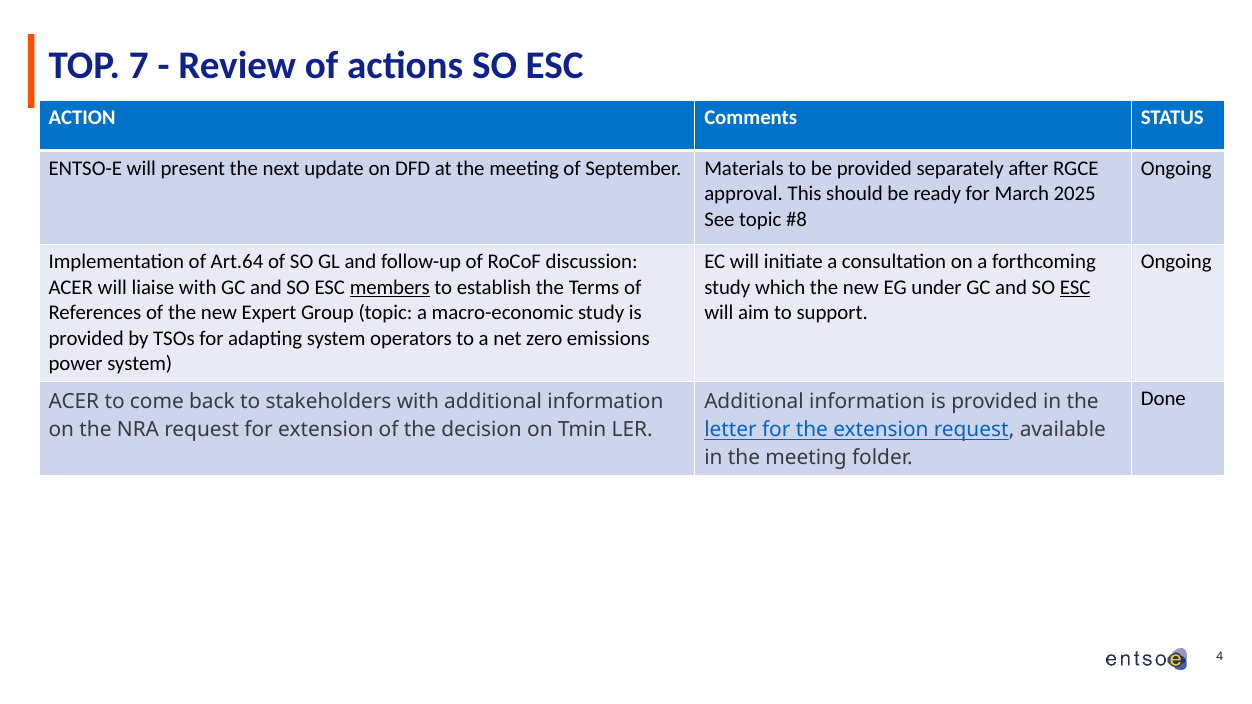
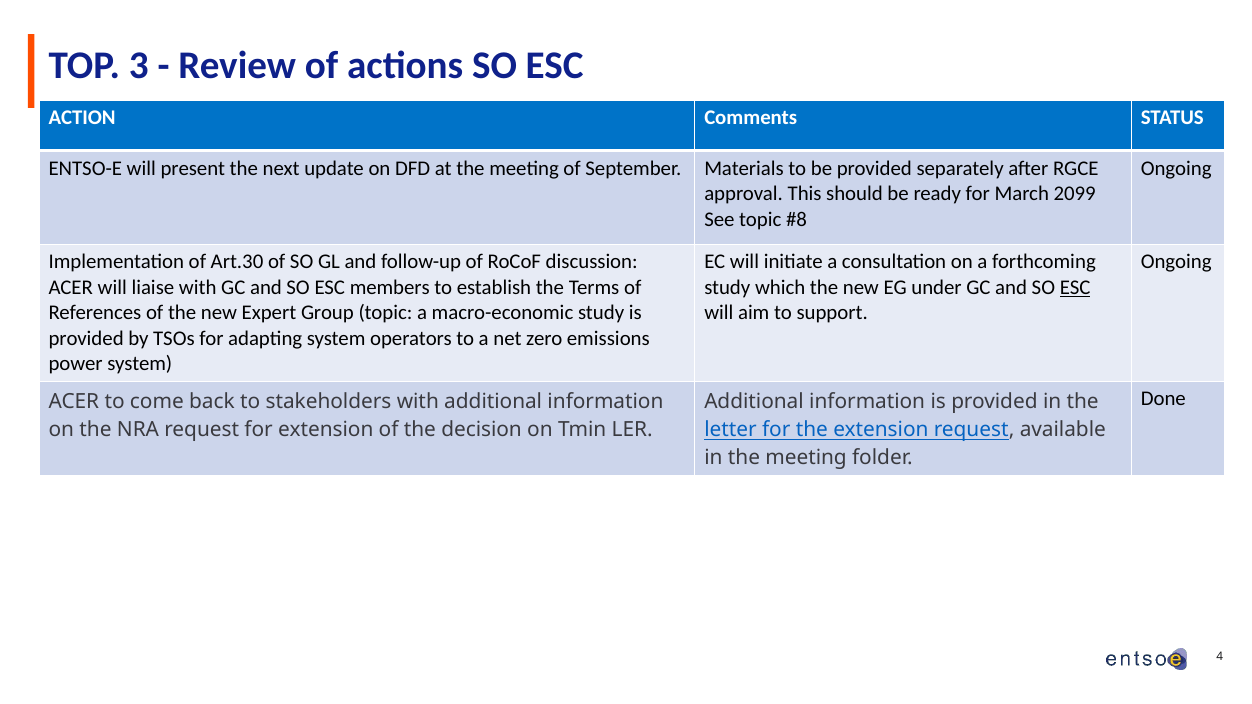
7: 7 -> 3
2025: 2025 -> 2099
Art.64: Art.64 -> Art.30
members underline: present -> none
